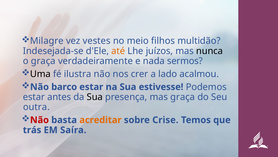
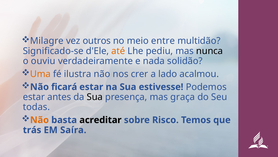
vestes: vestes -> outros
filhos: filhos -> entre
Indesejada-se: Indesejada-se -> Significado-se
juízos: juízos -> pediu
o graça: graça -> ouviu
sermos: sermos -> solidão
Uma colour: black -> orange
barco: barco -> ficará
outra: outra -> todas
Não at (39, 120) colour: red -> orange
acreditar colour: orange -> black
Crise: Crise -> Risco
